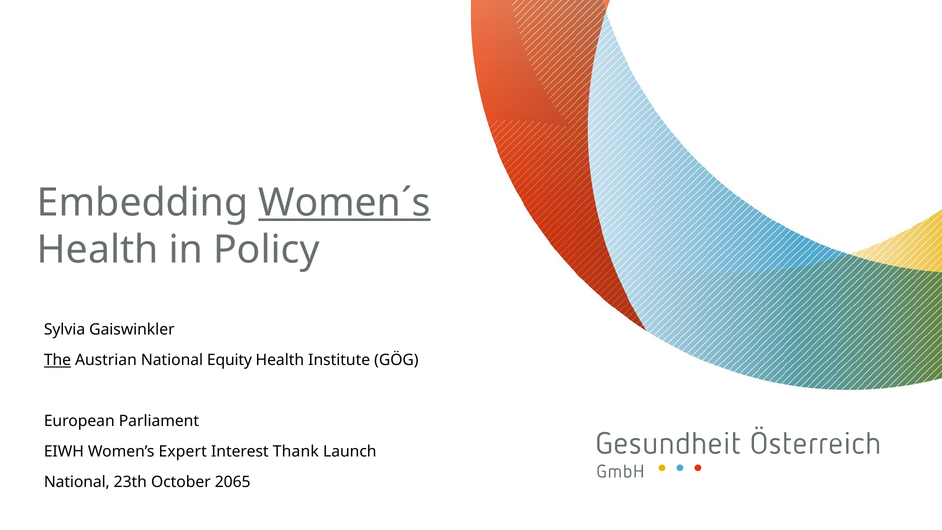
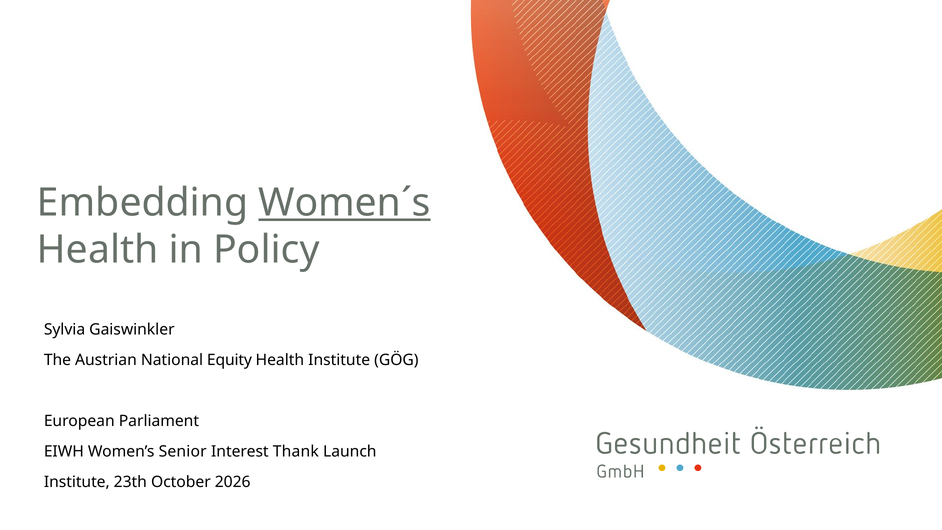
The underline: present -> none
Expert: Expert -> Senior
National at (77, 482): National -> Institute
2065: 2065 -> 2026
